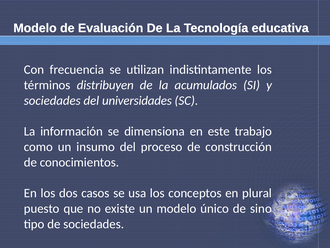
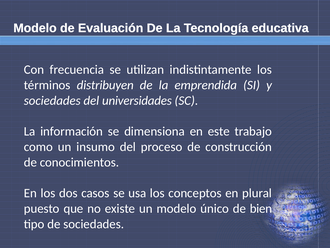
acumulados: acumulados -> emprendida
sino: sino -> bien
